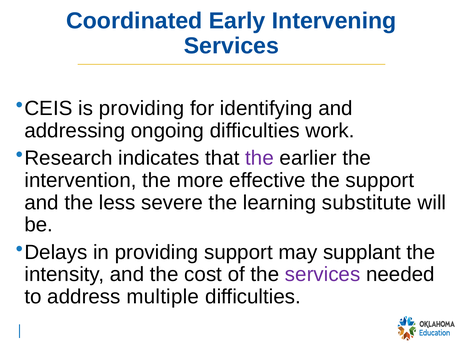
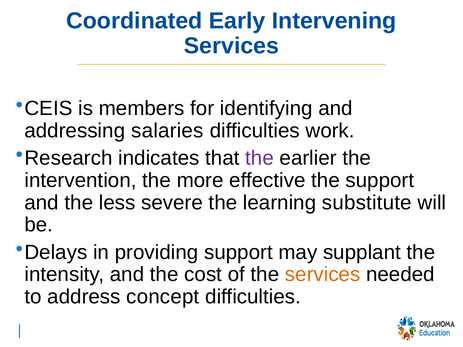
is providing: providing -> members
ongoing: ongoing -> salaries
services at (323, 275) colour: purple -> orange
multiple: multiple -> concept
